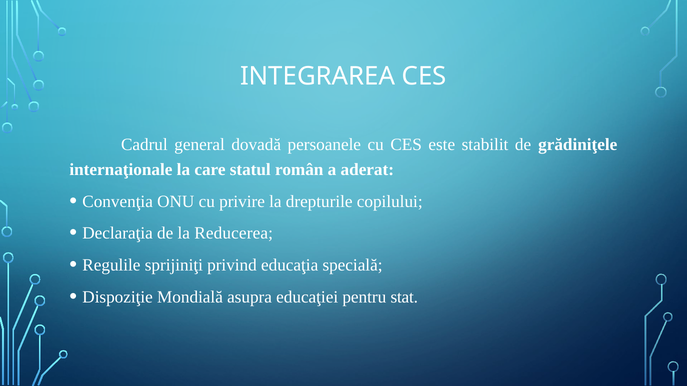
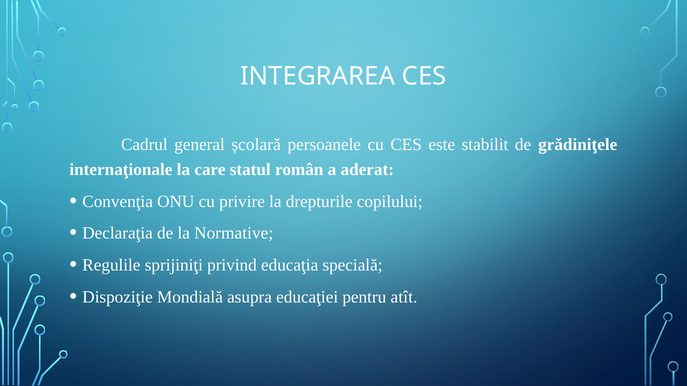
dovadă: dovadă -> școlară
Reducerea: Reducerea -> Normative
stat: stat -> atît
